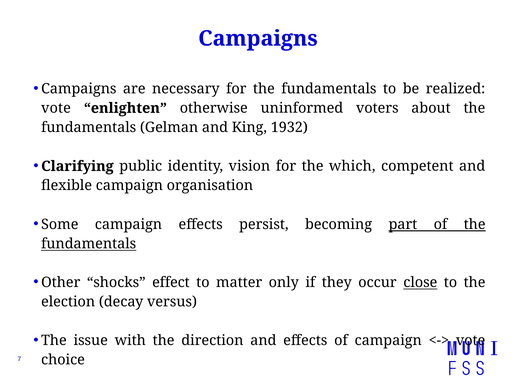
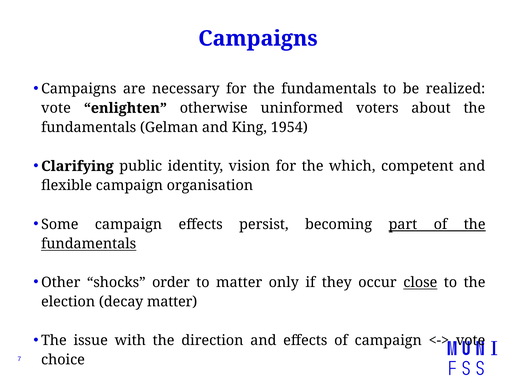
1932: 1932 -> 1954
effect: effect -> order
decay versus: versus -> matter
